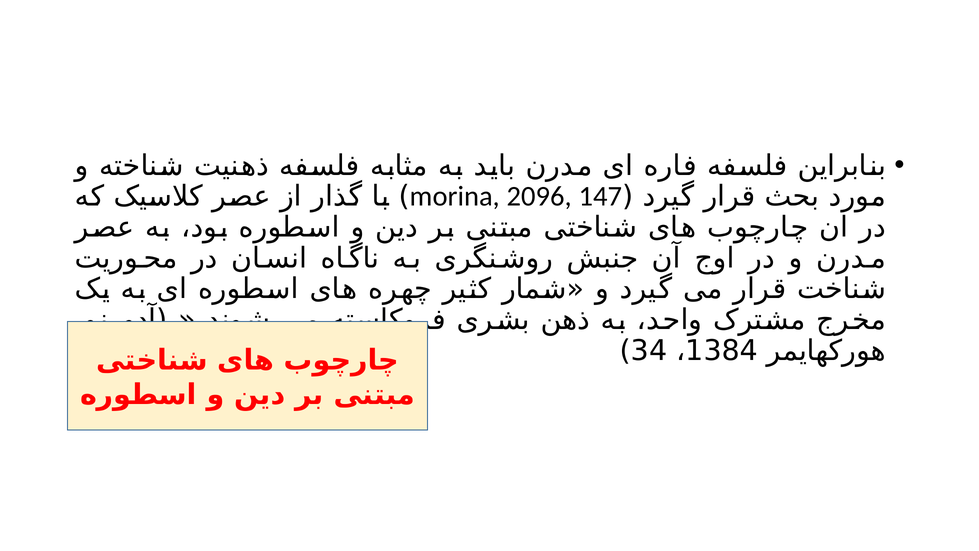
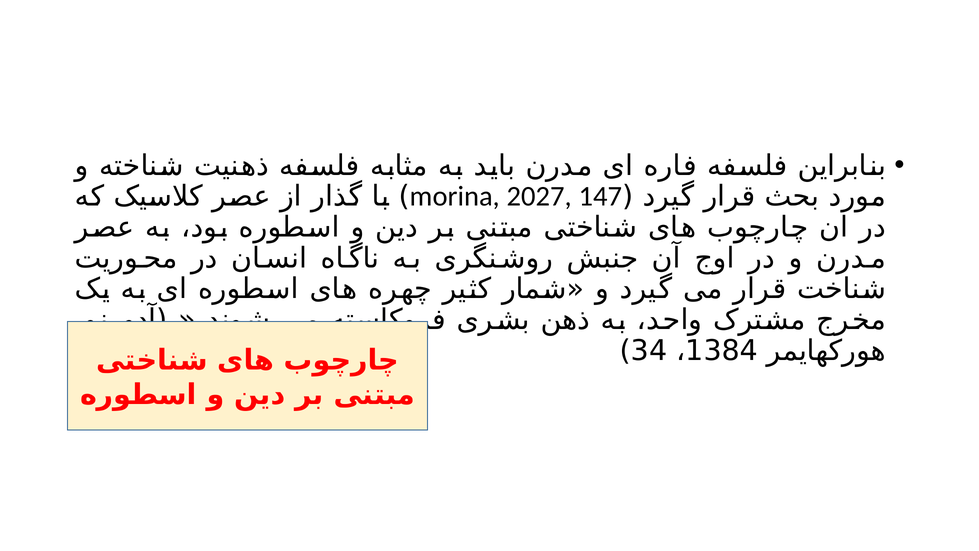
2096: 2096 -> 2027
